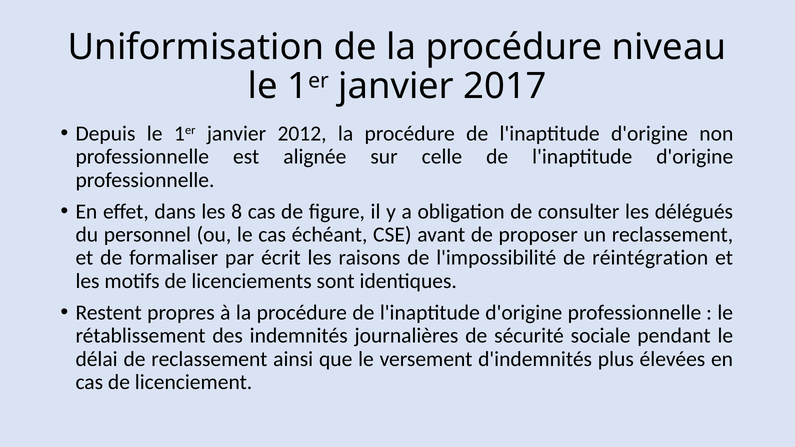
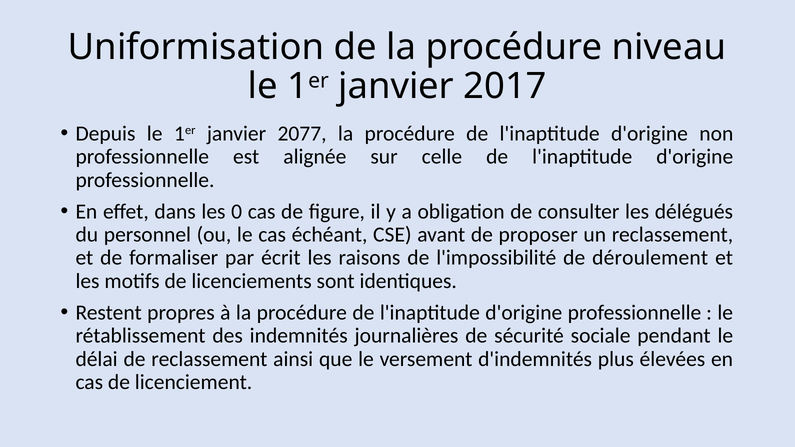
2012: 2012 -> 2077
8: 8 -> 0
réintégration: réintégration -> déroulement
